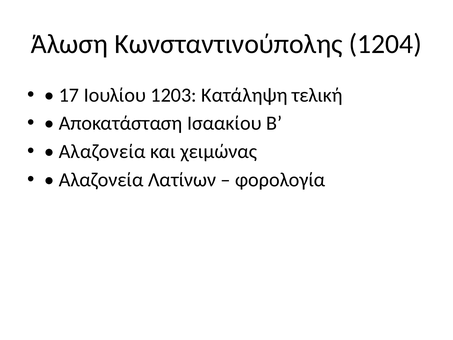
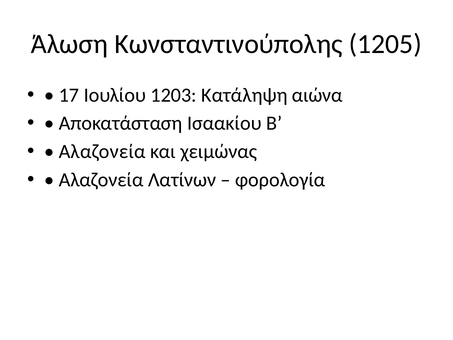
1204: 1204 -> 1205
τελική: τελική -> αιώνα
